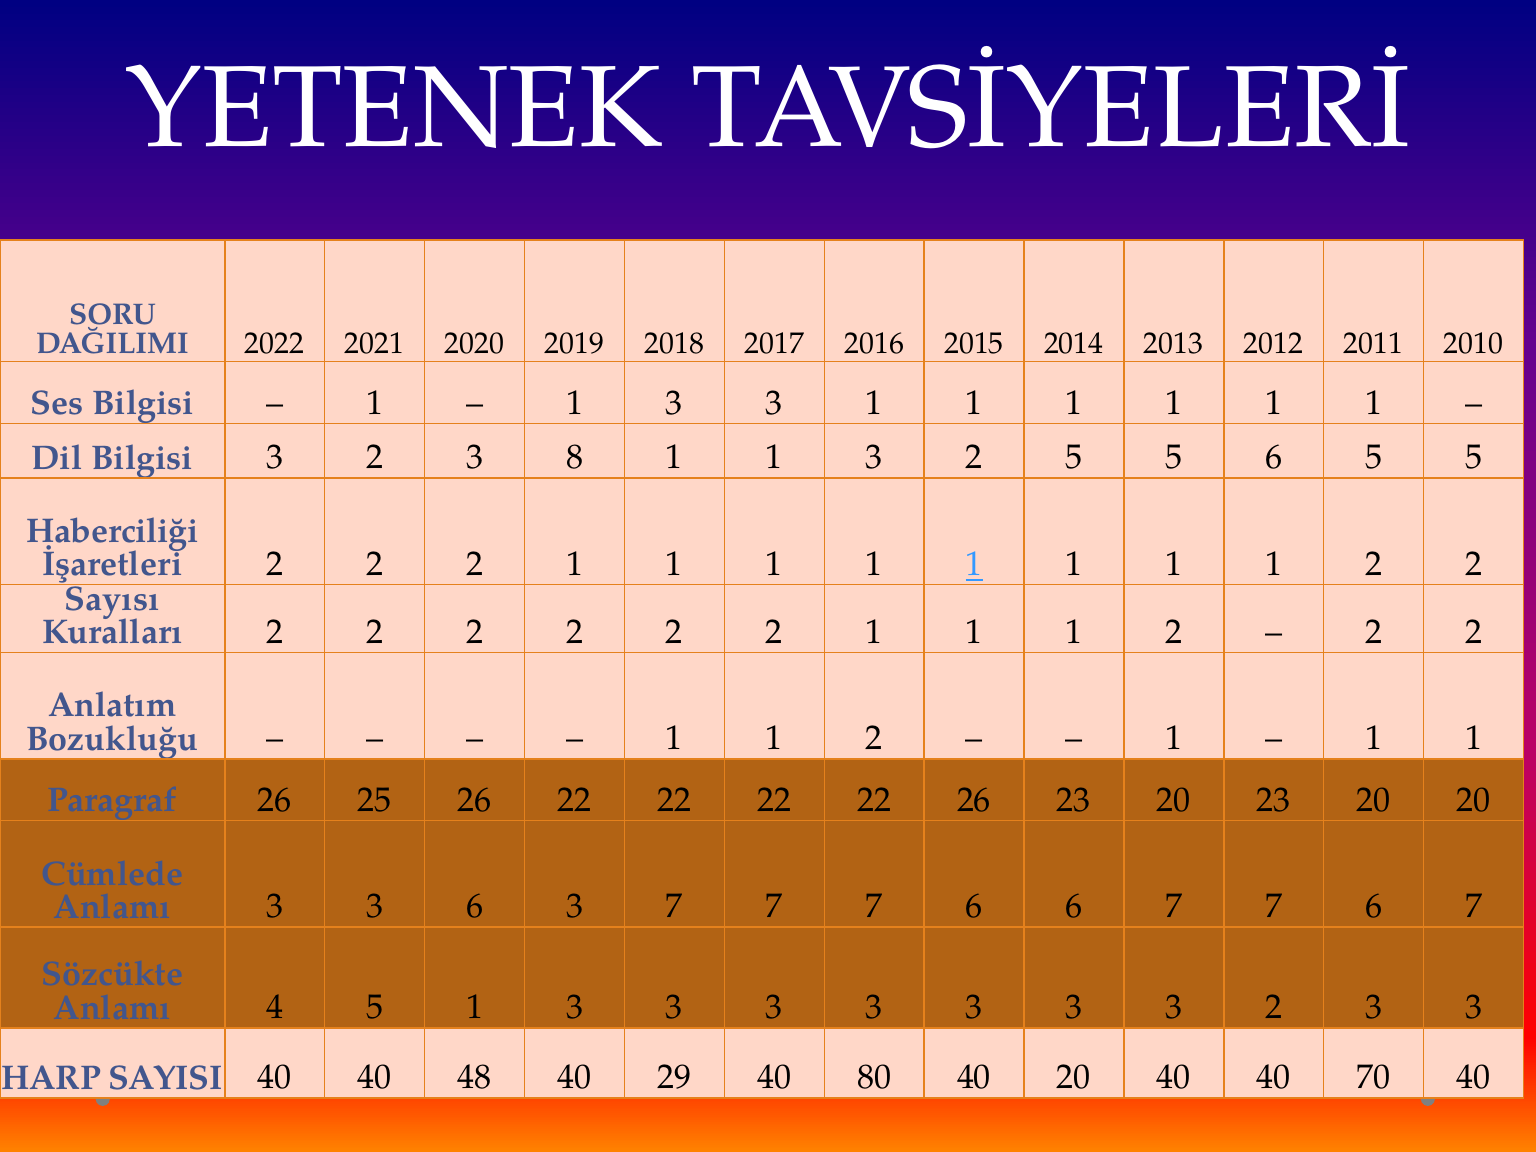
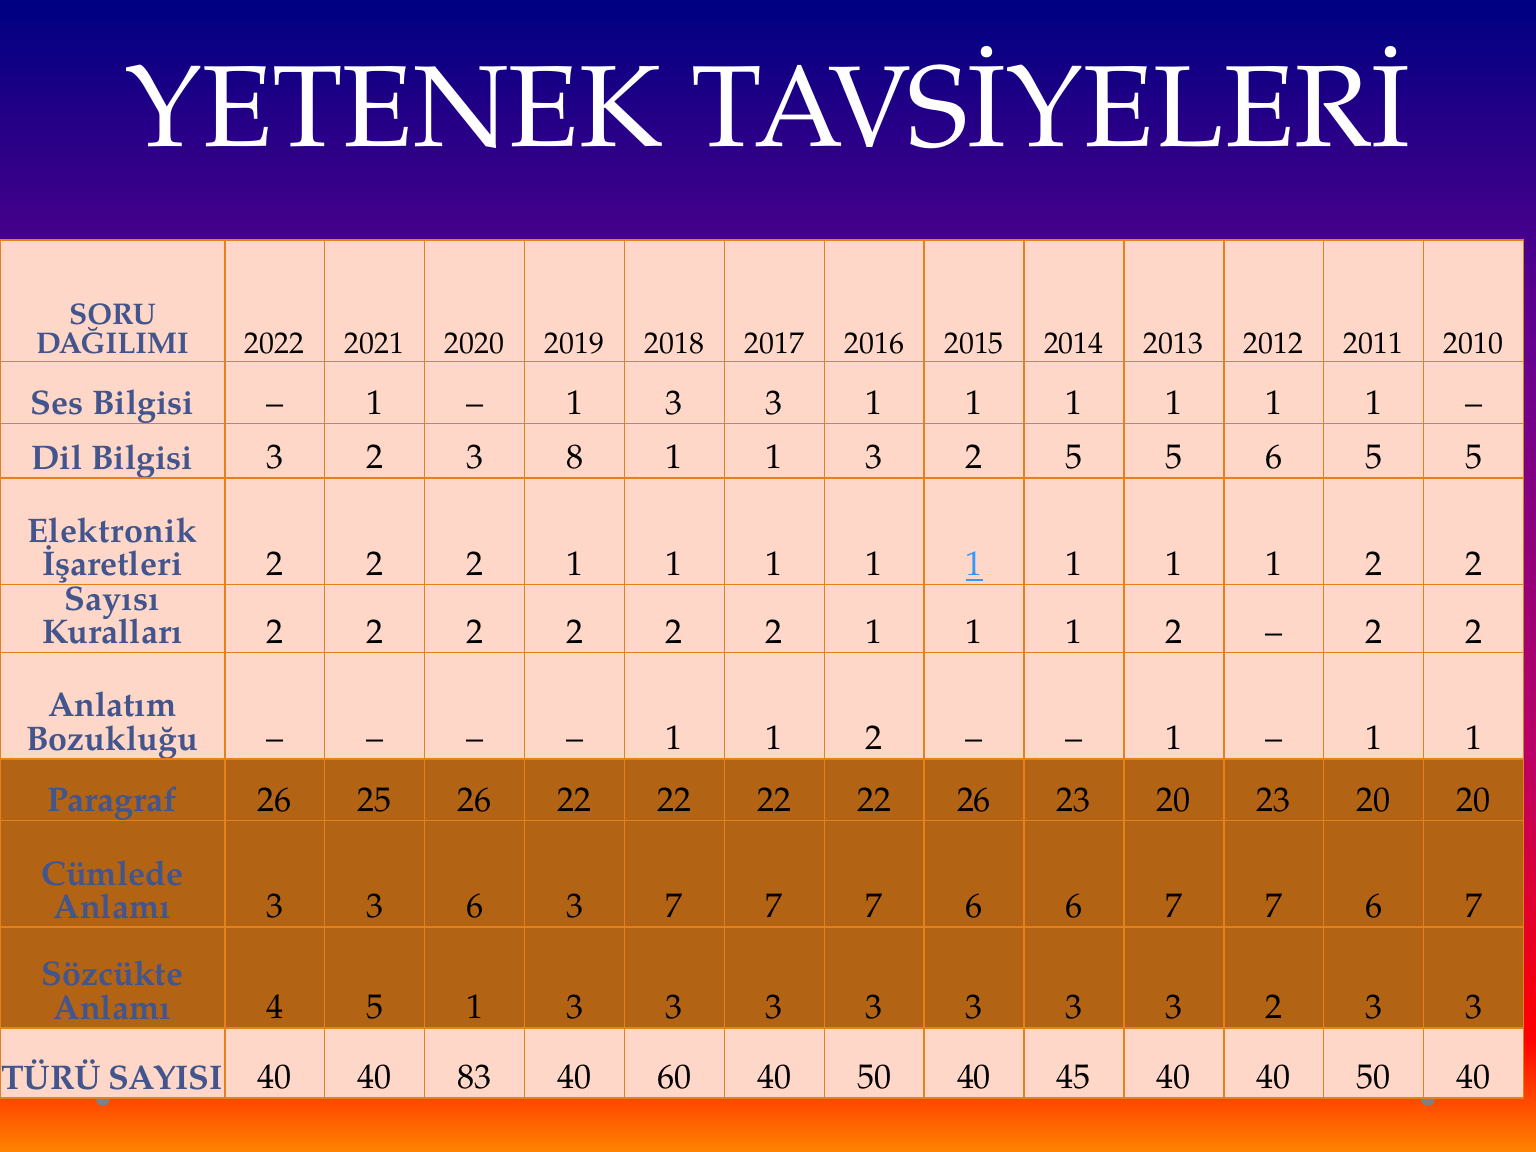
Haberciliği: Haberciliği -> Elektronik
HARP: HARP -> TÜRÜ
48: 48 -> 83
29: 29 -> 60
80 at (874, 1077): 80 -> 50
40 20: 20 -> 45
40 40 70: 70 -> 50
